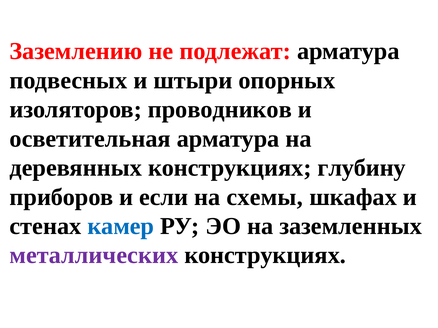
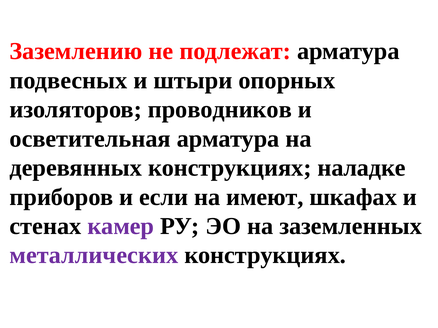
глубину: глубину -> наладке
схемы: схемы -> имеют
камер colour: blue -> purple
